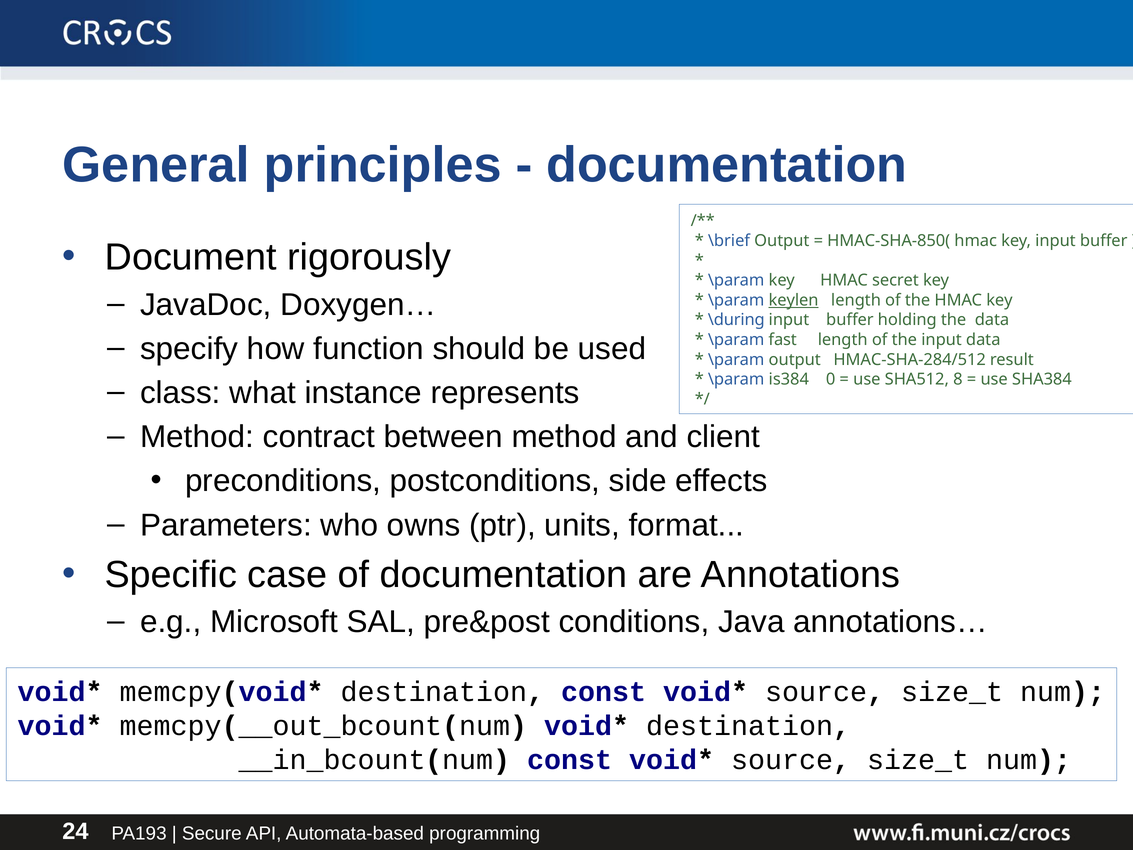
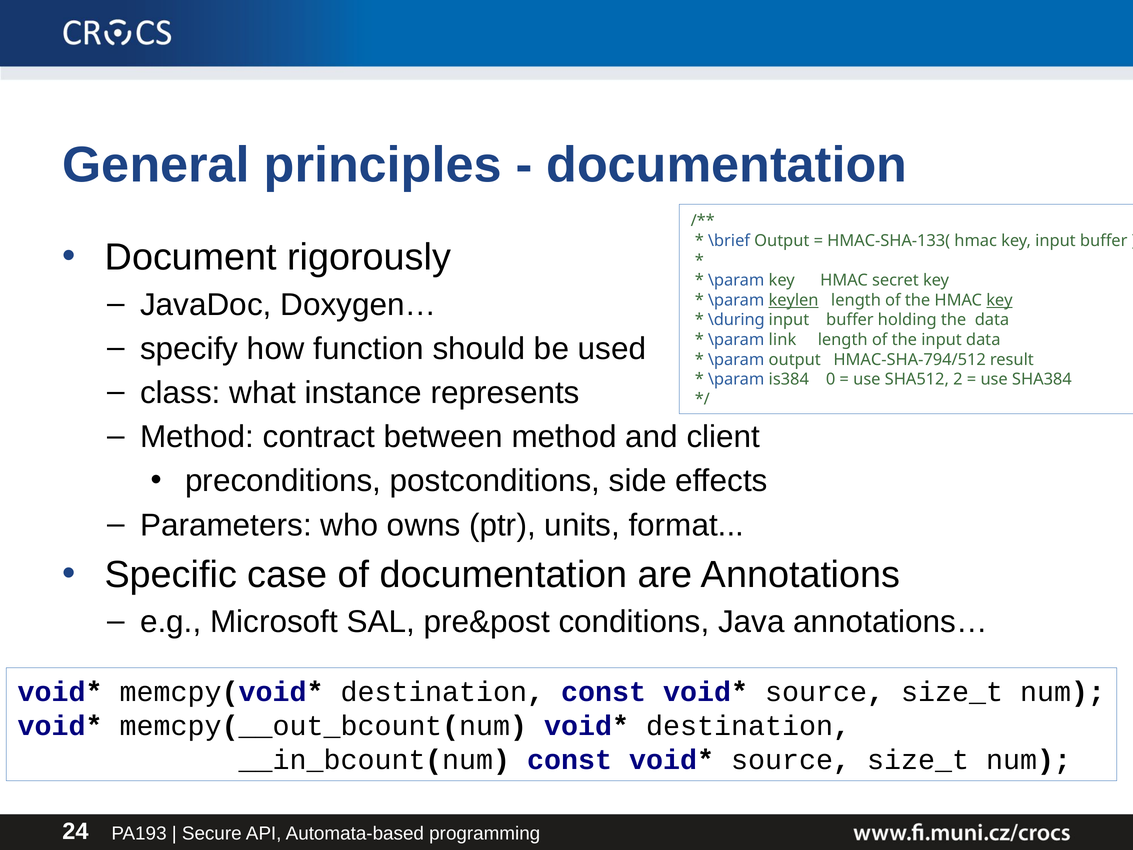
HMAC-SHA-850(: HMAC-SHA-850( -> HMAC-SHA-133(
key at (999, 300) underline: none -> present
fast: fast -> link
HMAC-SHA-284/512: HMAC-SHA-284/512 -> HMAC-SHA-794/512
8: 8 -> 2
